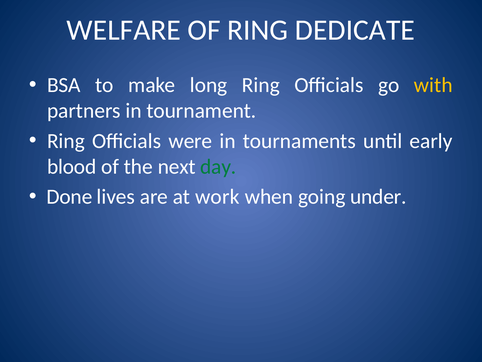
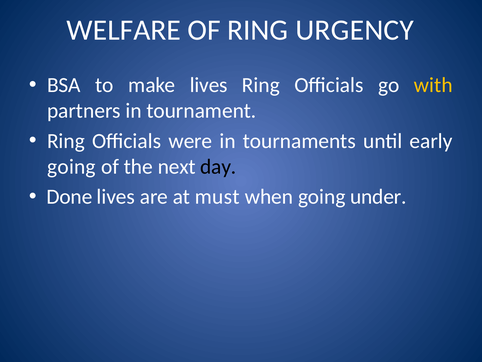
DEDICATE: DEDICATE -> URGENCY
make long: long -> lives
blood at (72, 166): blood -> going
day colour: green -> black
work: work -> must
